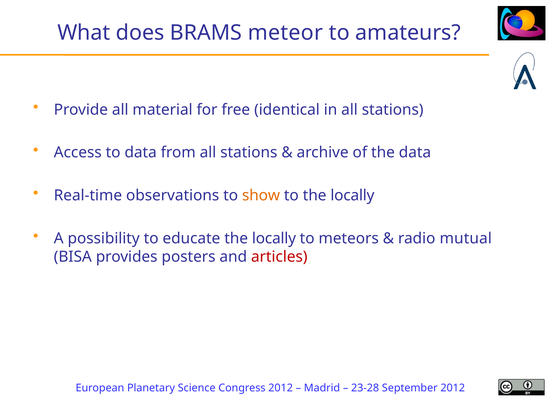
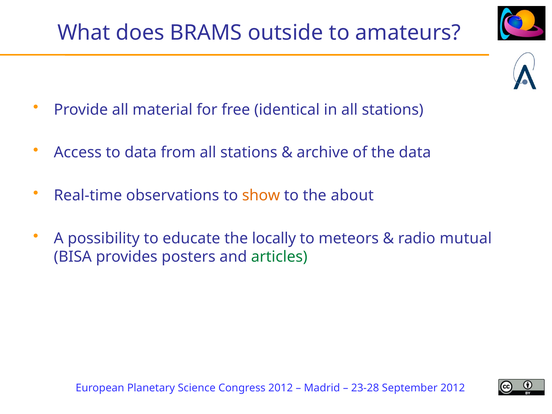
meteor: meteor -> outside
to the locally: locally -> about
articles colour: red -> green
